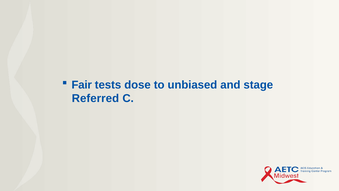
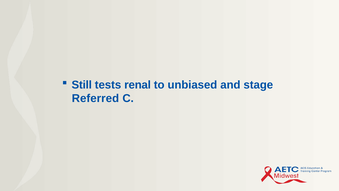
Fair: Fair -> Still
dose: dose -> renal
